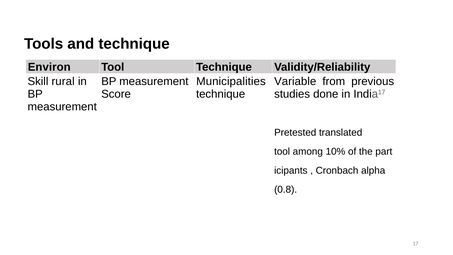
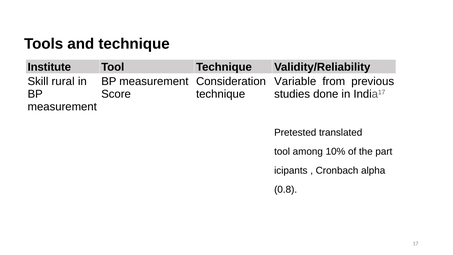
Environ: Environ -> Institute
Municipalities: Municipalities -> Consideration
